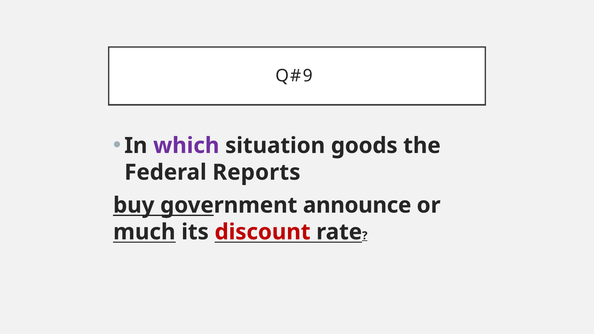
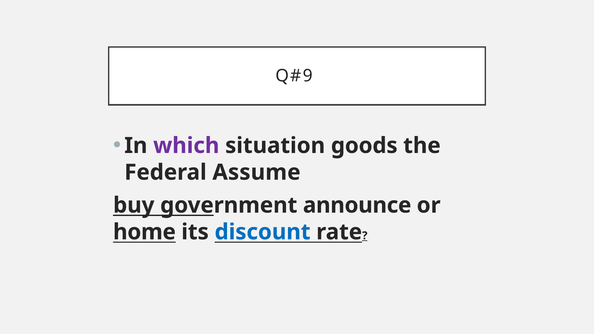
Reports: Reports -> Assume
much: much -> home
discount colour: red -> blue
